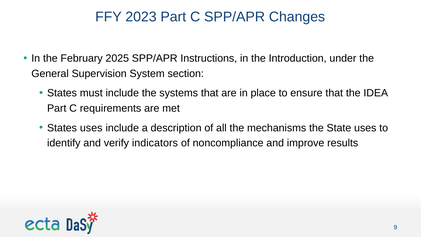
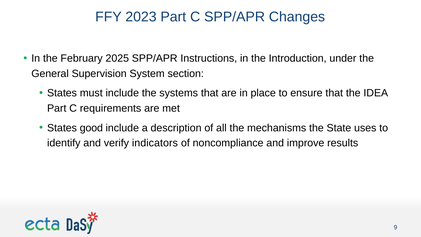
States uses: uses -> good
